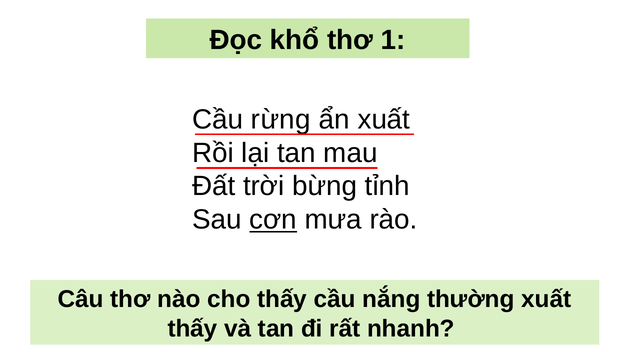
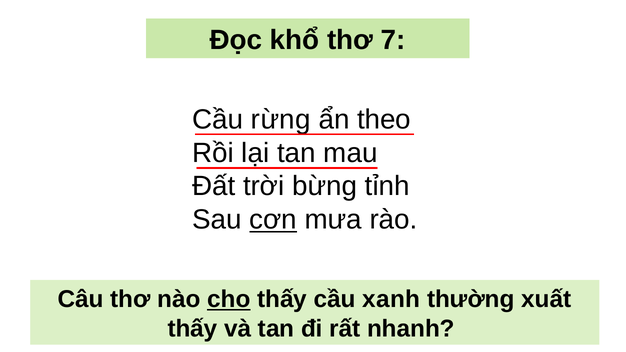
1: 1 -> 7
ẩn xuất: xuất -> theo
cho underline: none -> present
nắng: nắng -> xanh
